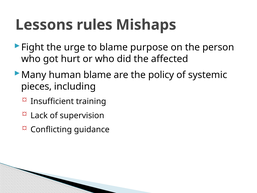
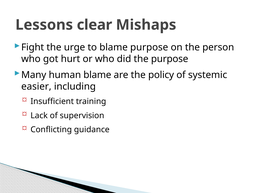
rules: rules -> clear
the affected: affected -> purpose
pieces: pieces -> easier
